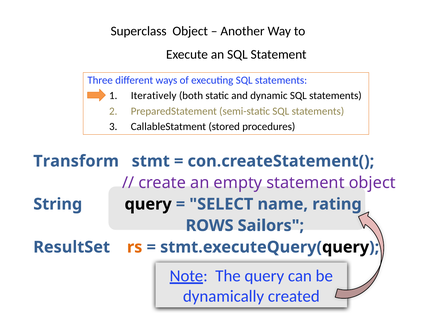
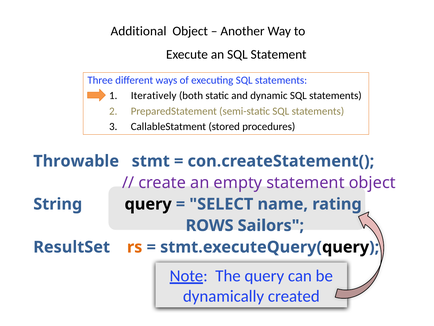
Superclass: Superclass -> Additional
Transform: Transform -> Throwable
